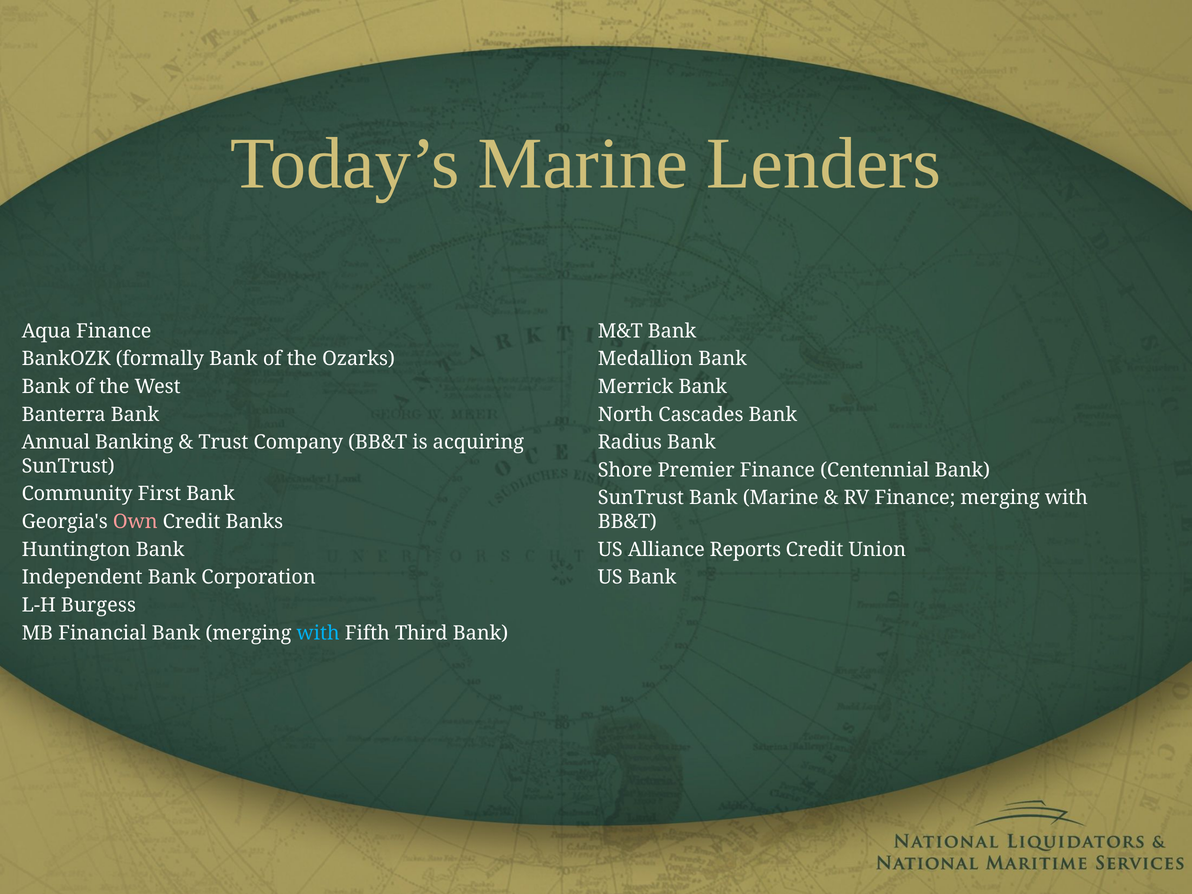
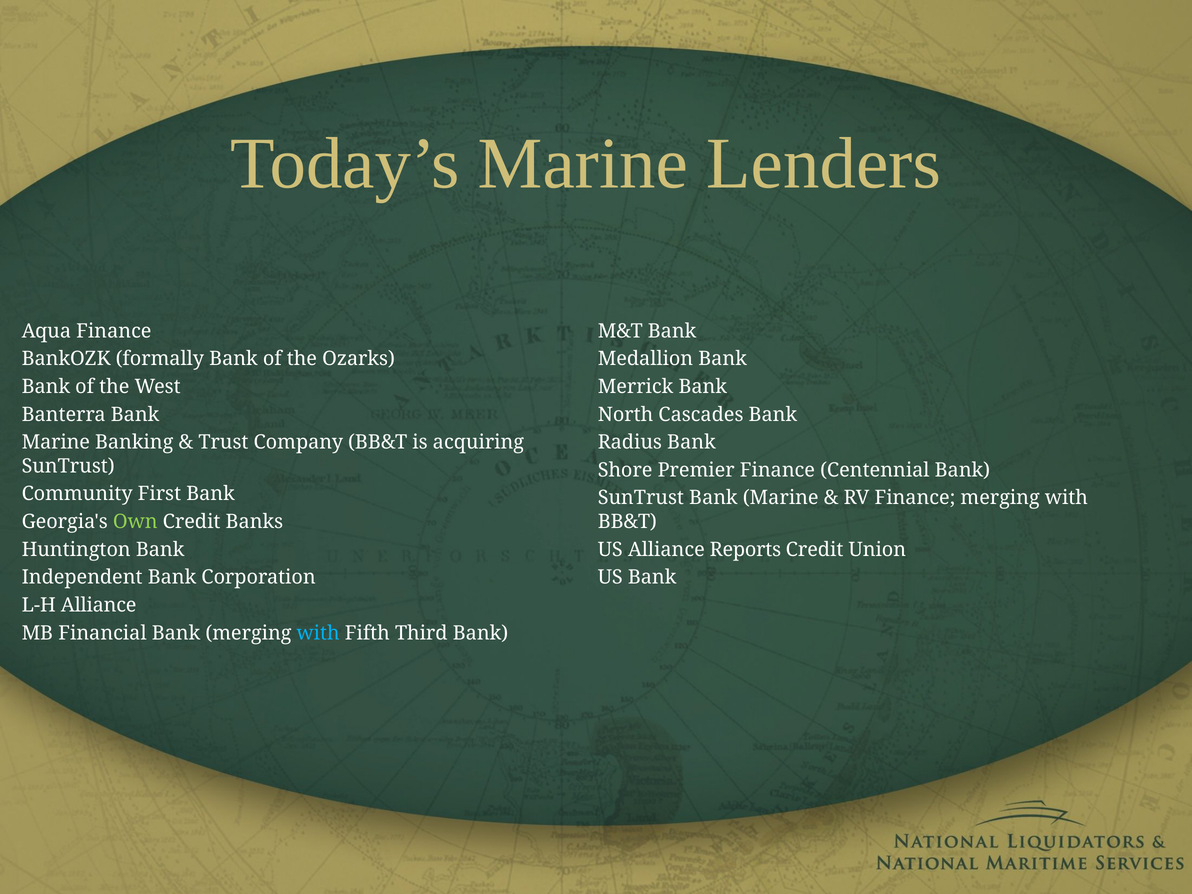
Annual at (56, 442): Annual -> Marine
Own colour: pink -> light green
L-H Burgess: Burgess -> Alliance
